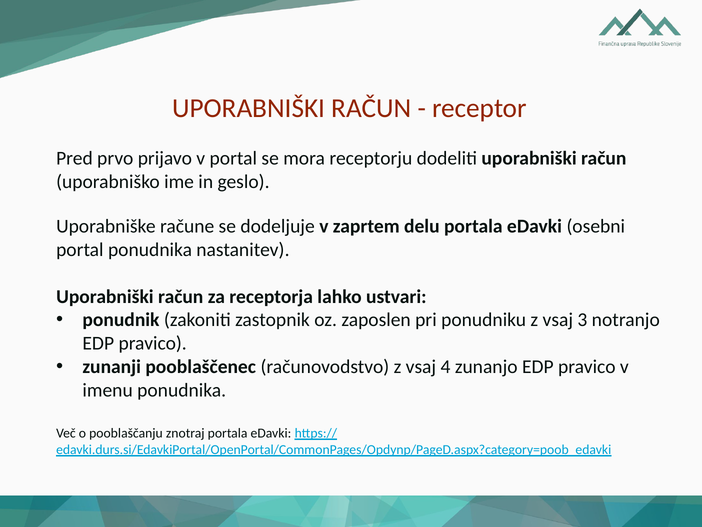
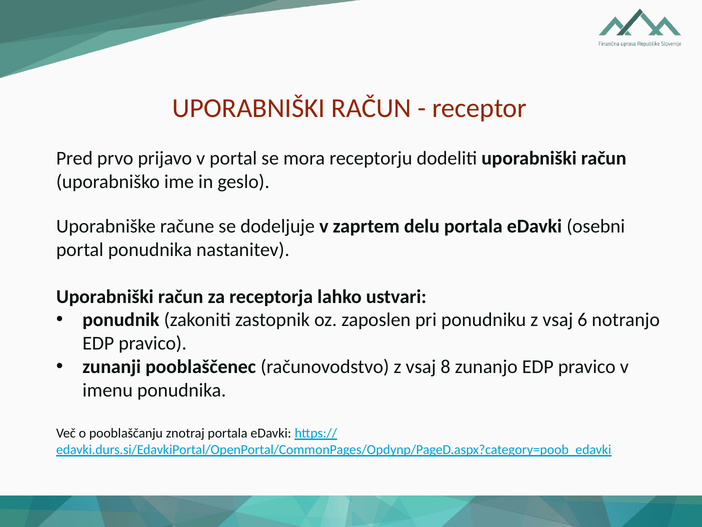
3: 3 -> 6
4: 4 -> 8
